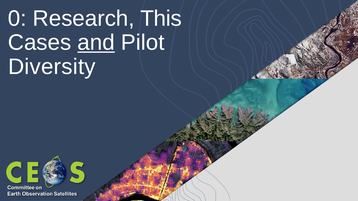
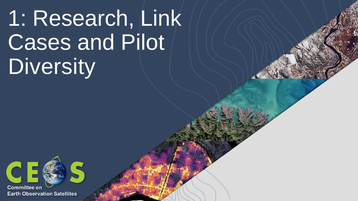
0: 0 -> 1
This: This -> Link
and underline: present -> none
